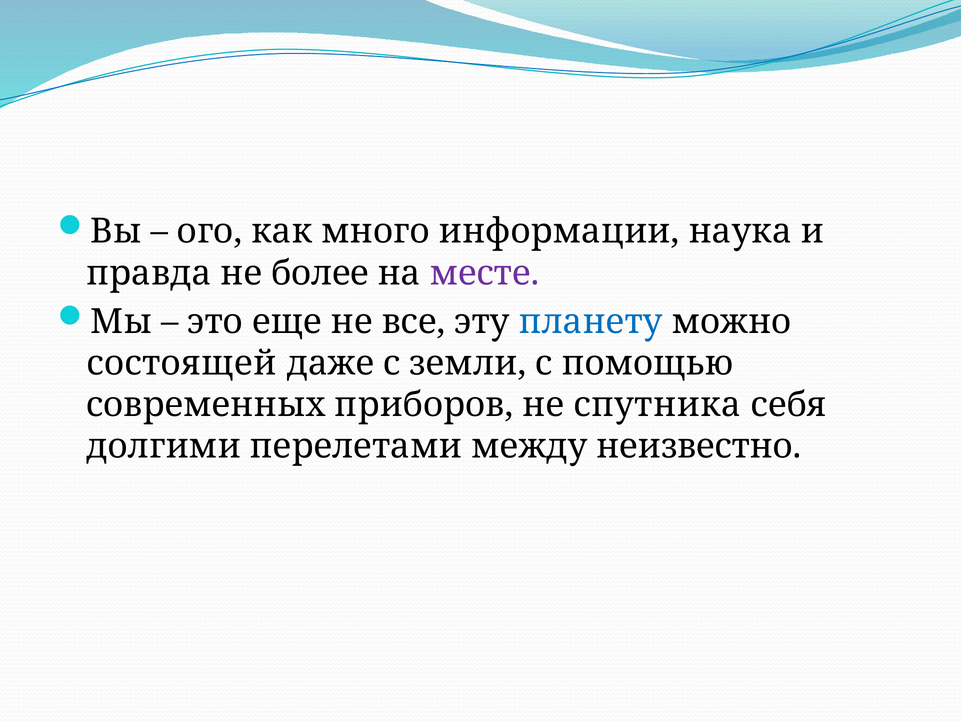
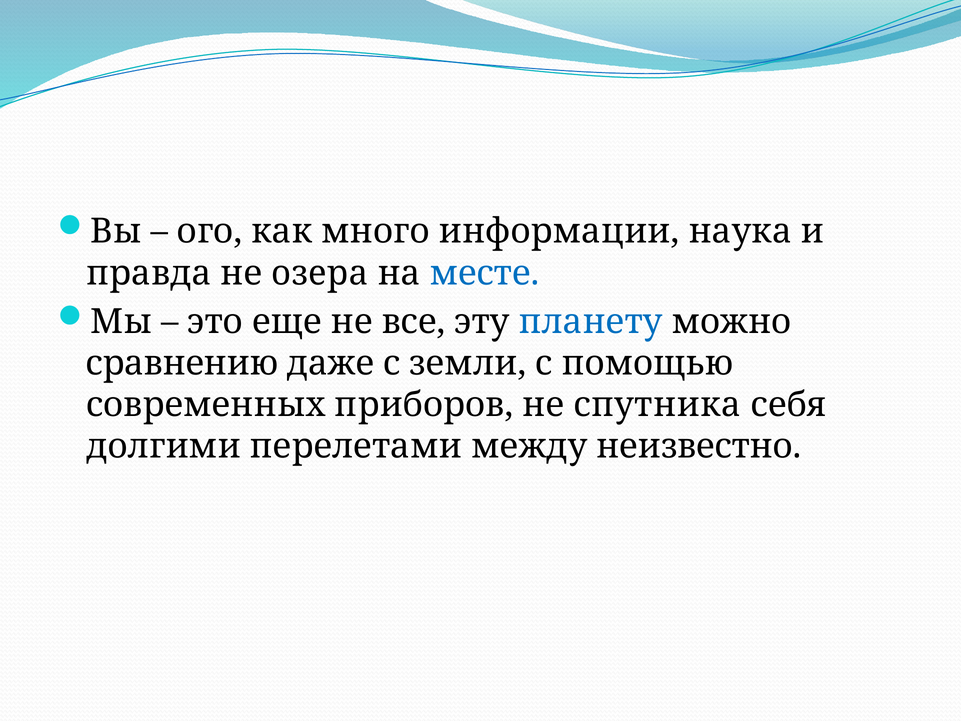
более: более -> oзepa
месте colour: purple -> blue
состоящей: состоящей -> сравнению
